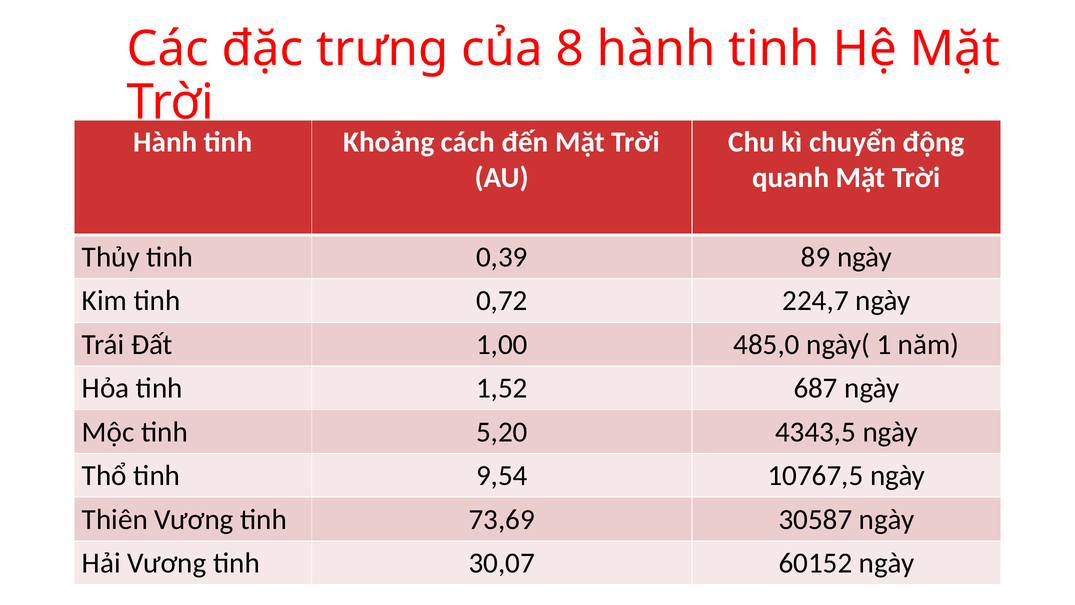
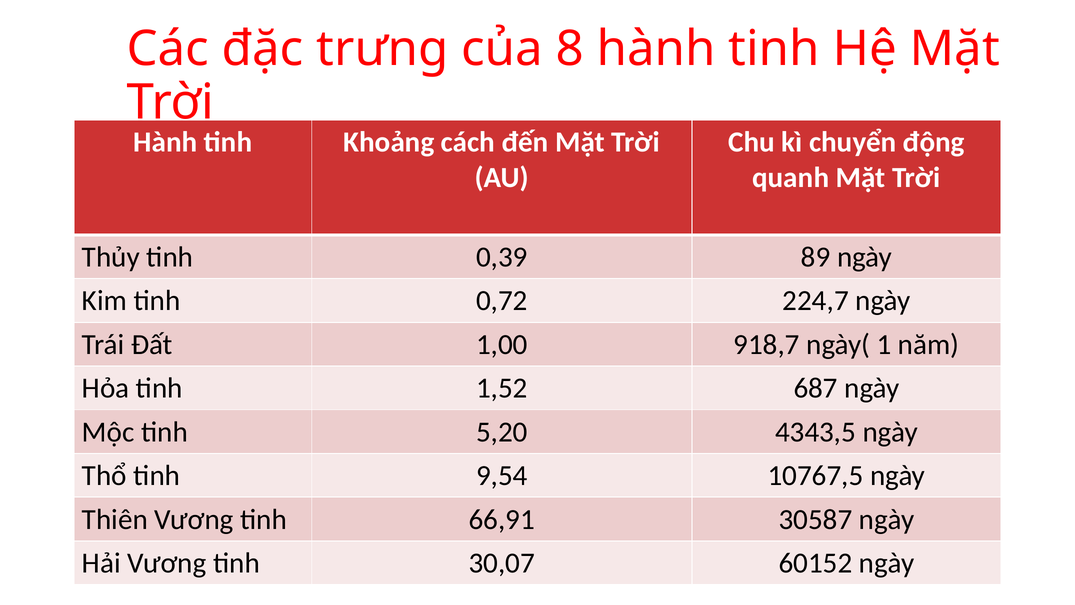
485,0: 485,0 -> 918,7
73,69: 73,69 -> 66,91
